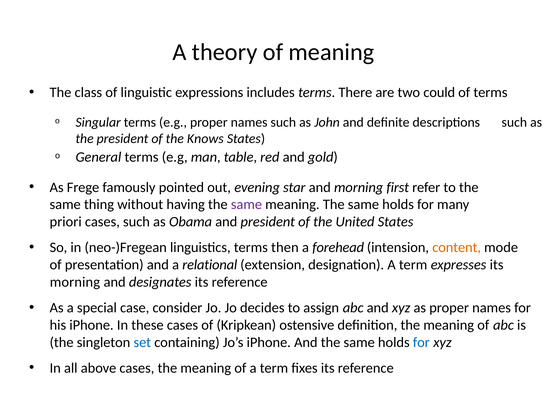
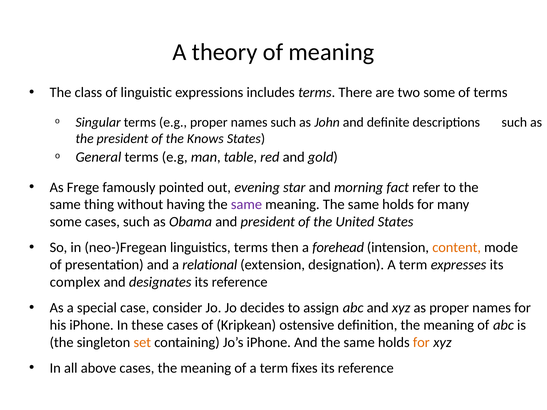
two could: could -> some
first: first -> fact
priori at (66, 222): priori -> some
morning at (75, 282): morning -> complex
set colour: blue -> orange
for at (421, 343) colour: blue -> orange
